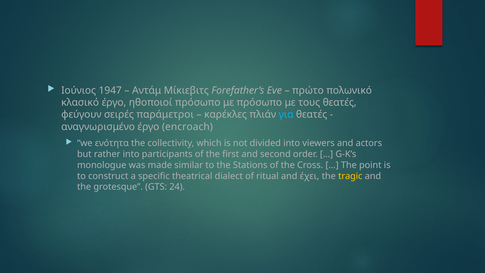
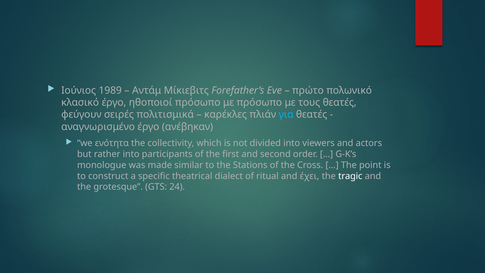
1947: 1947 -> 1989
παράμετροι: παράμετροι -> πολιτισμικά
encroach: encroach -> ανέβηκαν
tragic colour: yellow -> white
